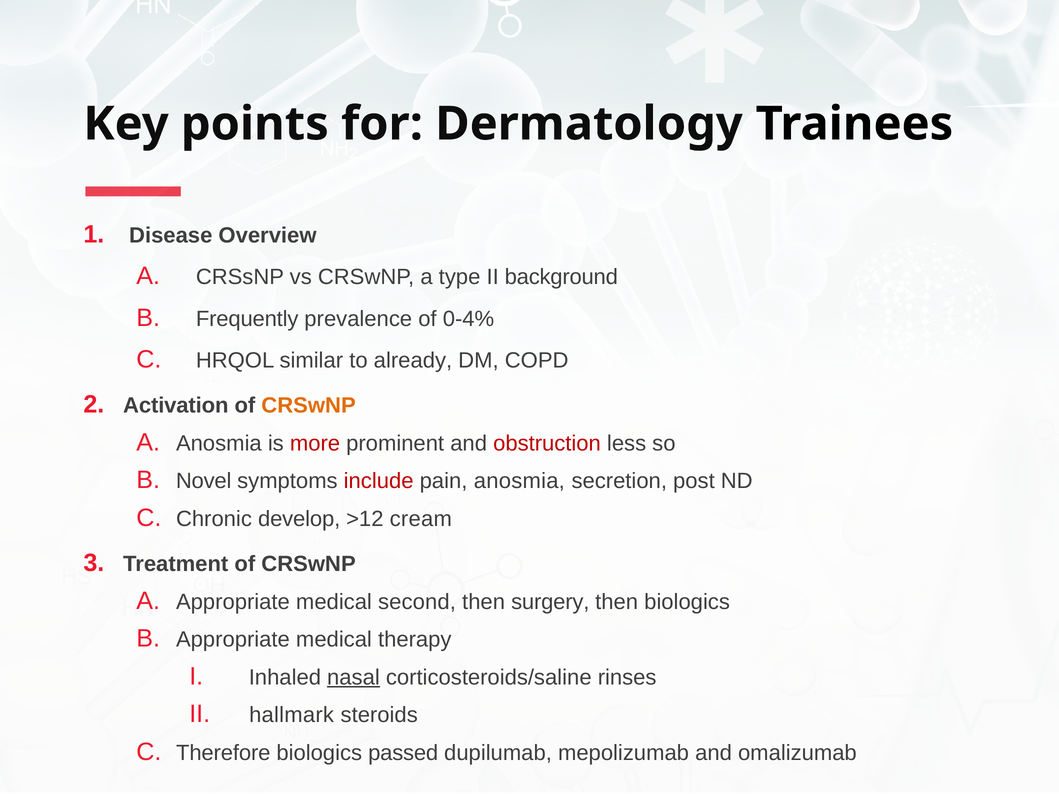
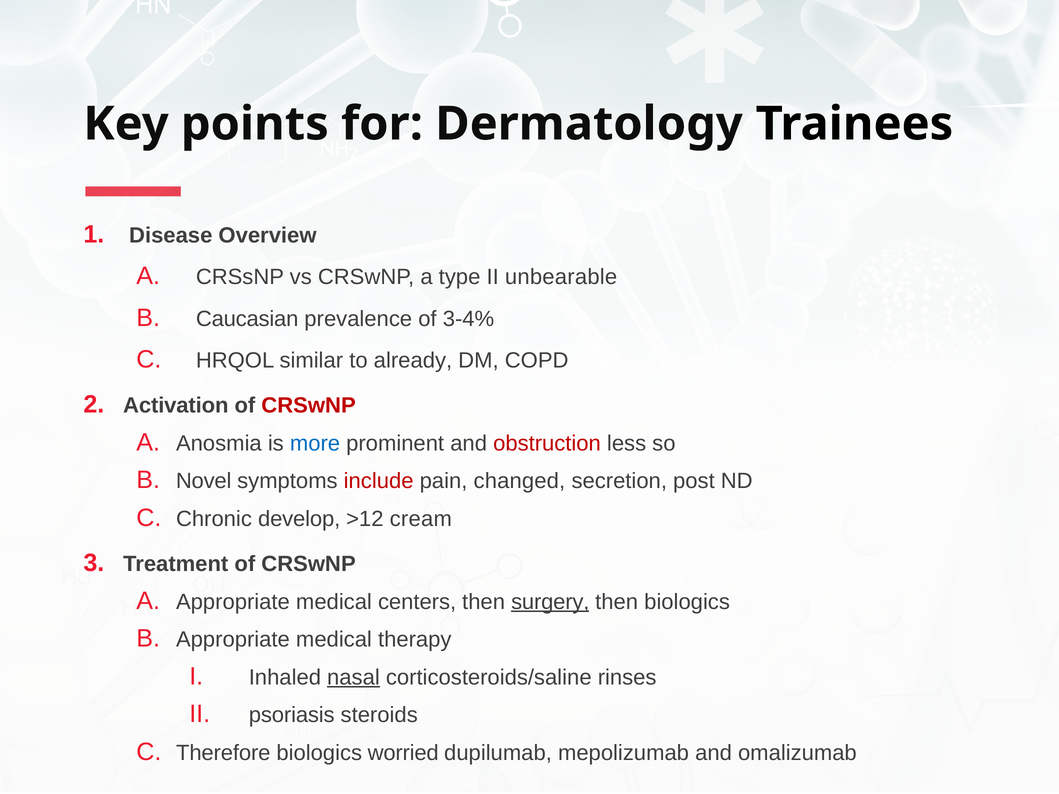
background: background -> unbearable
Frequently: Frequently -> Caucasian
0-4%: 0-4% -> 3-4%
CRSwNP at (309, 406) colour: orange -> red
more colour: red -> blue
pain anosmia: anosmia -> changed
second: second -> centers
surgery underline: none -> present
hallmark: hallmark -> psoriasis
passed: passed -> worried
